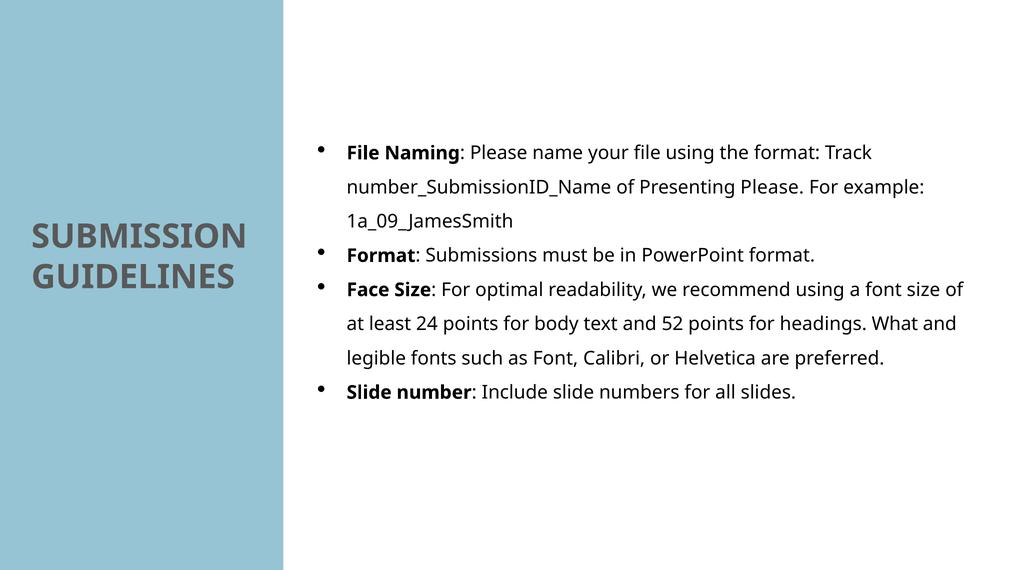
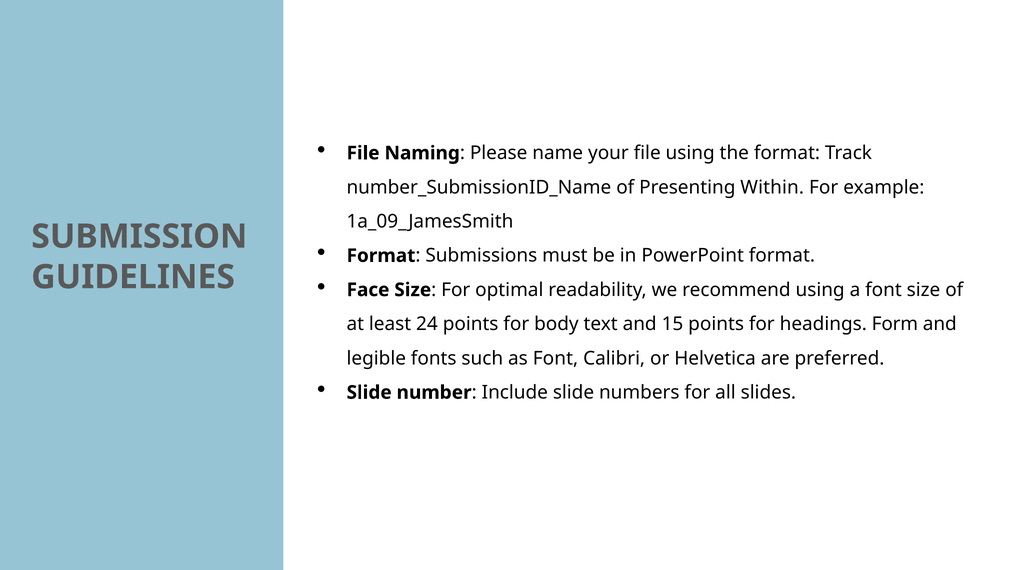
Presenting Please: Please -> Within
52: 52 -> 15
What: What -> Form
